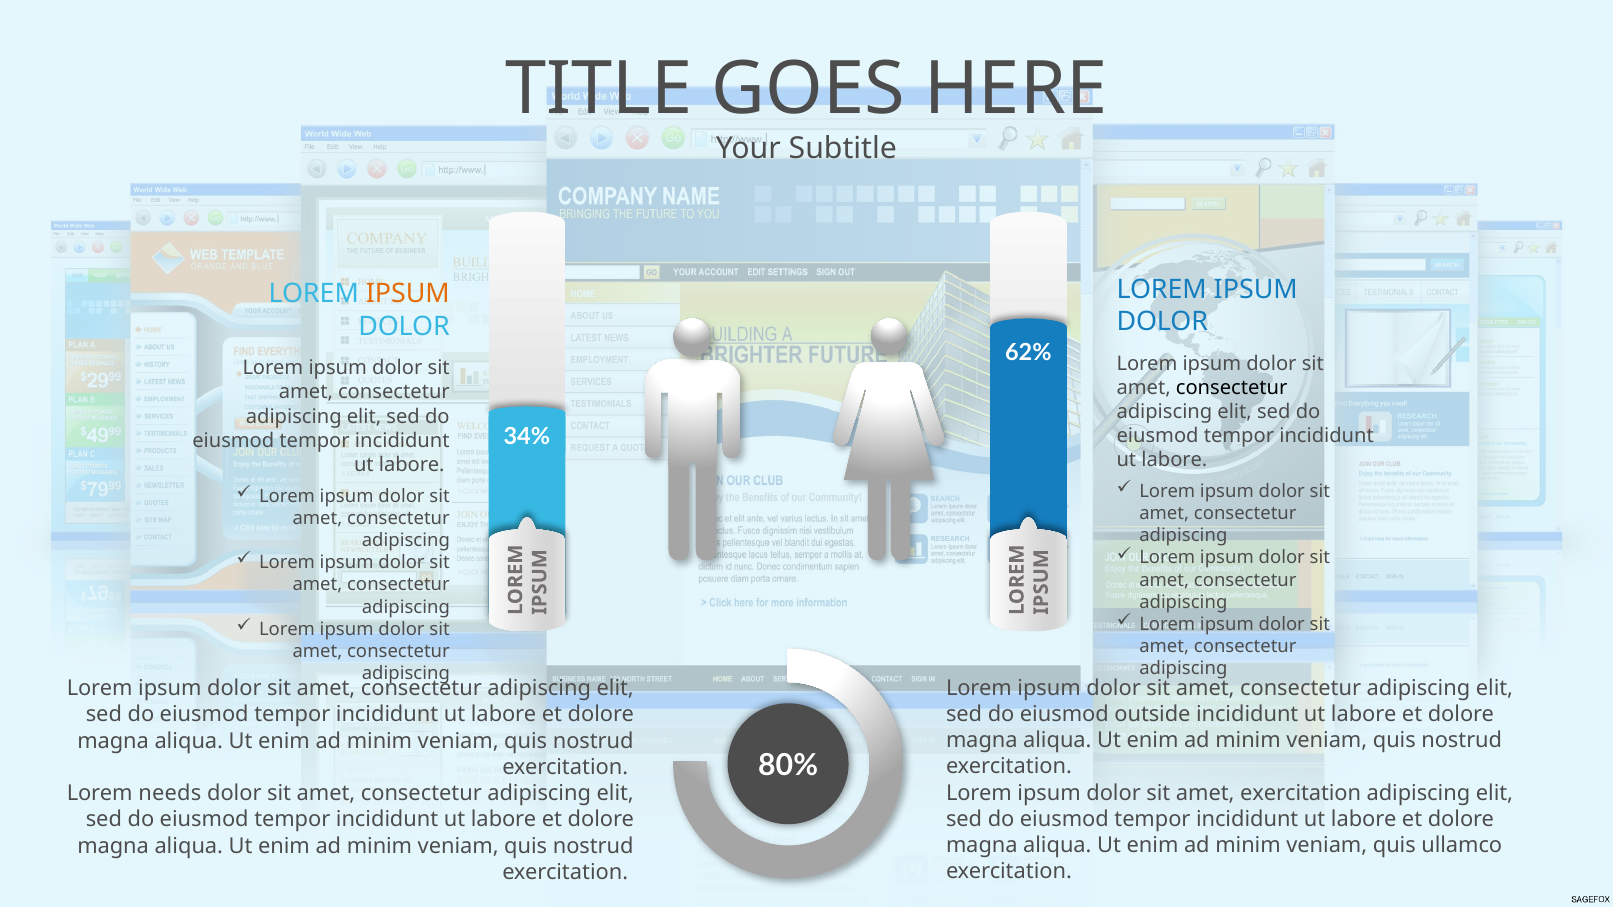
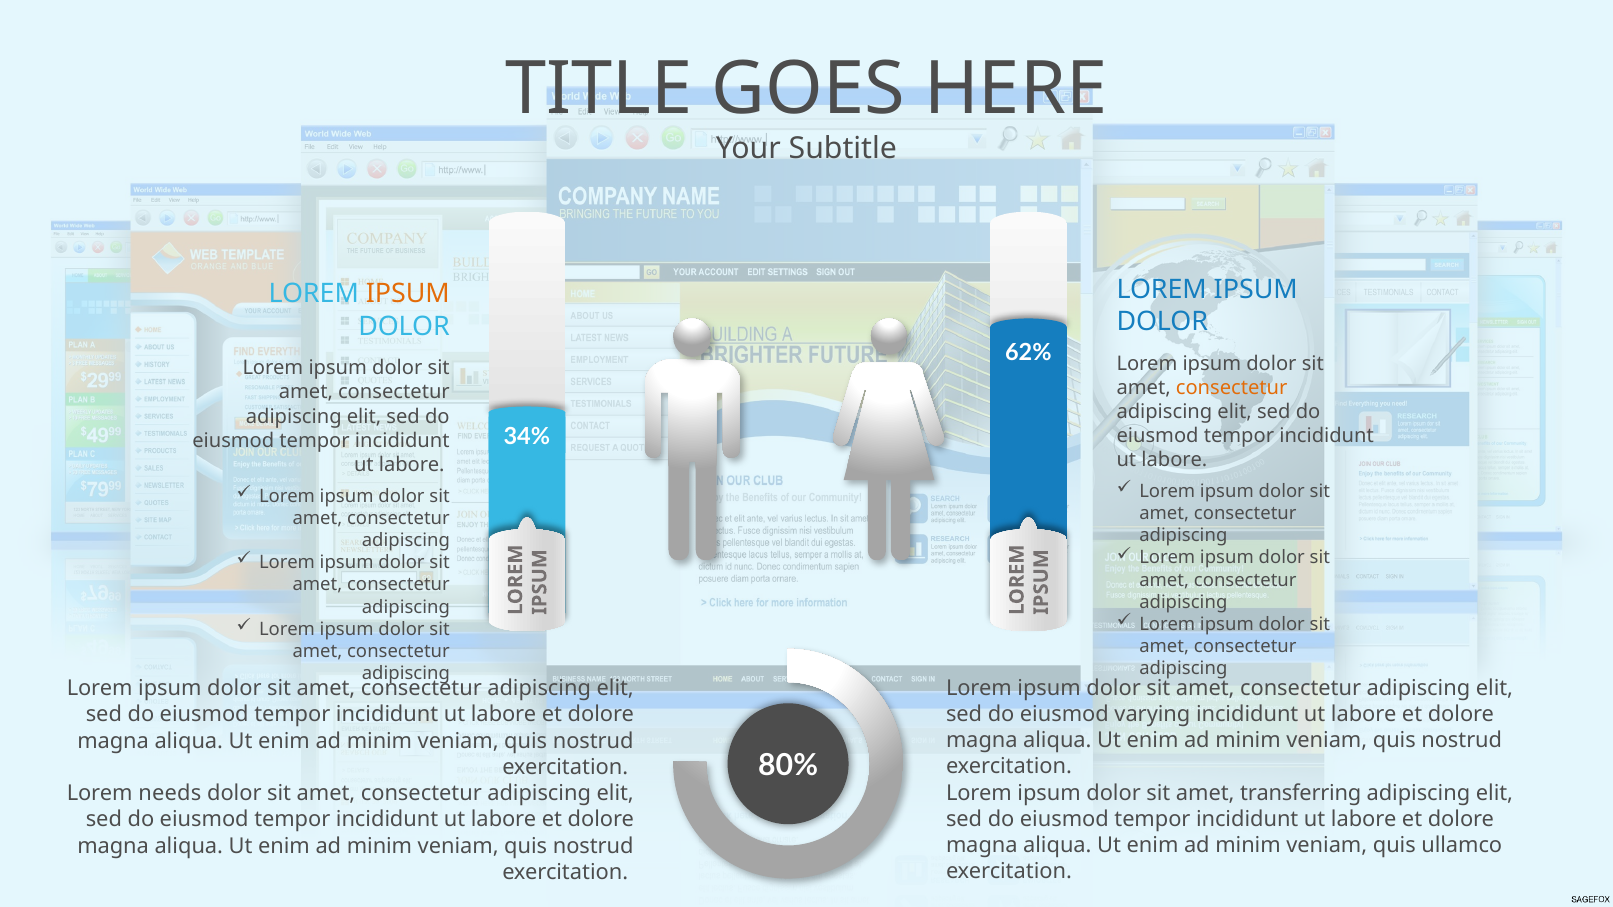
consectetur at (1232, 388) colour: black -> orange
outside: outside -> varying
amet exercitation: exercitation -> transferring
